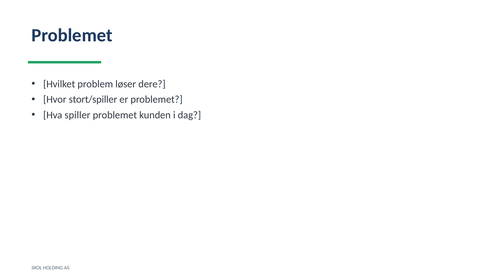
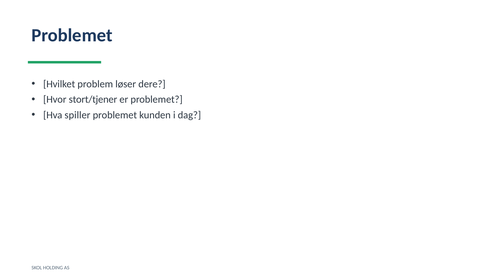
stort/spiller: stort/spiller -> stort/tjener
